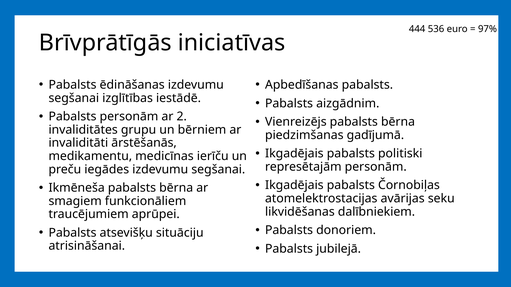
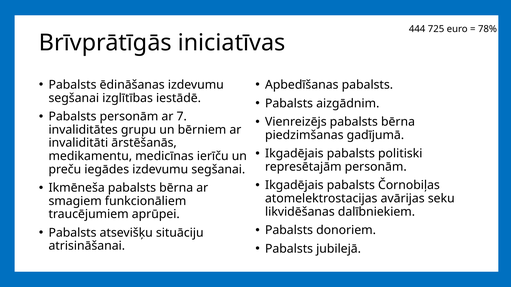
536: 536 -> 725
97%: 97% -> 78%
2: 2 -> 7
